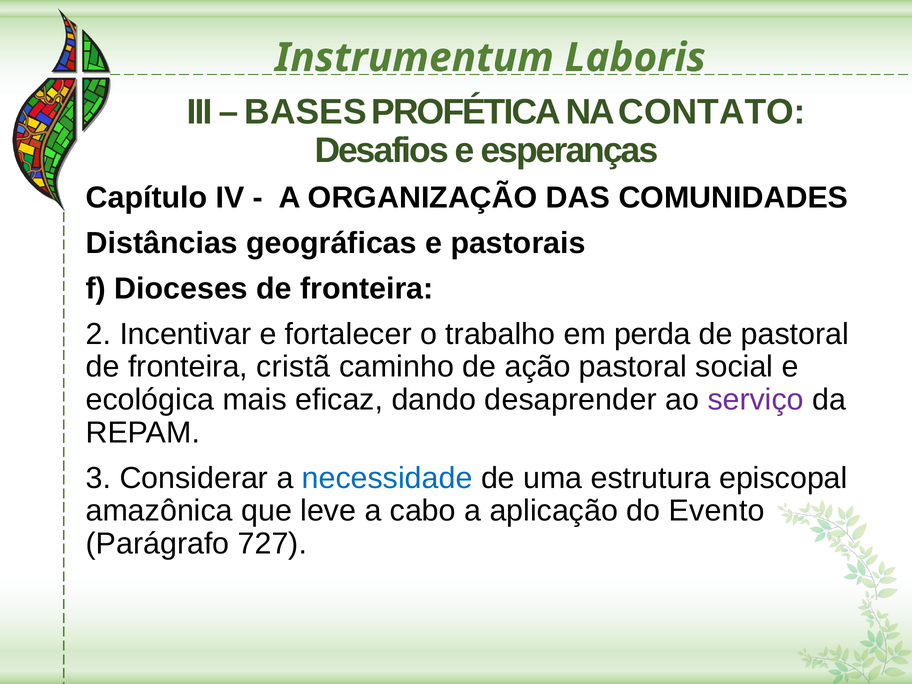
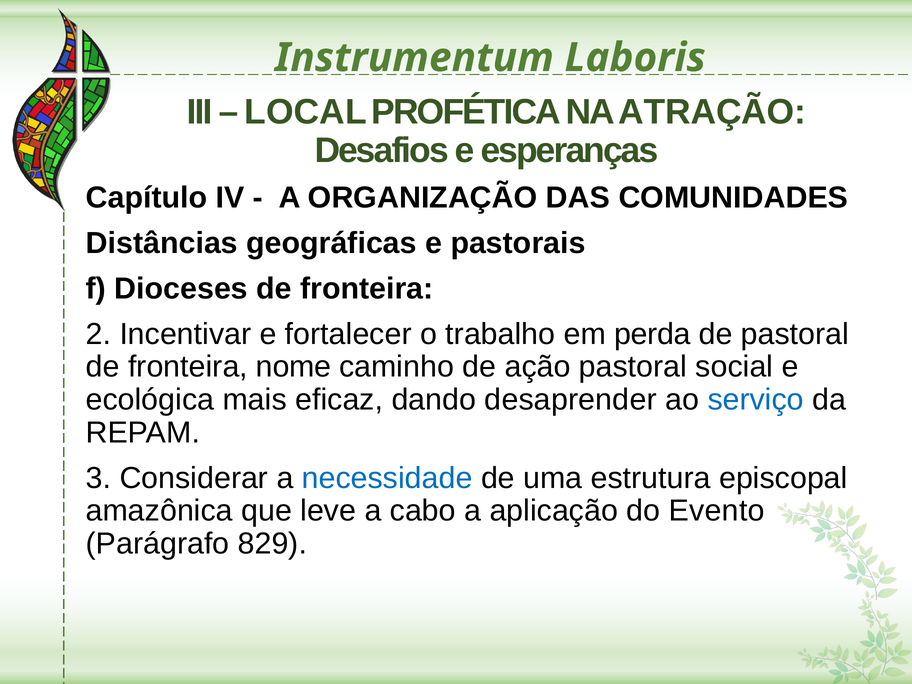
BASES: BASES -> LOCAL
CONTATO: CONTATO -> ATRAÇÃO
cristã: cristã -> nome
serviço colour: purple -> blue
727: 727 -> 829
